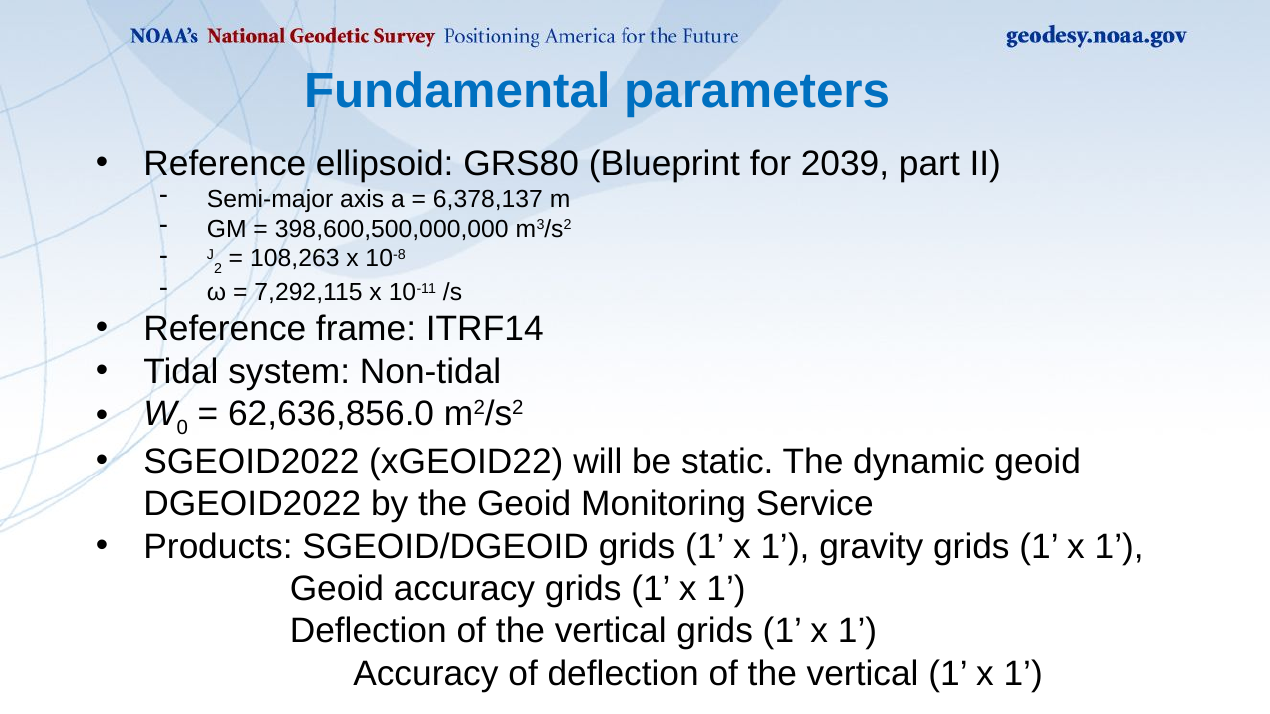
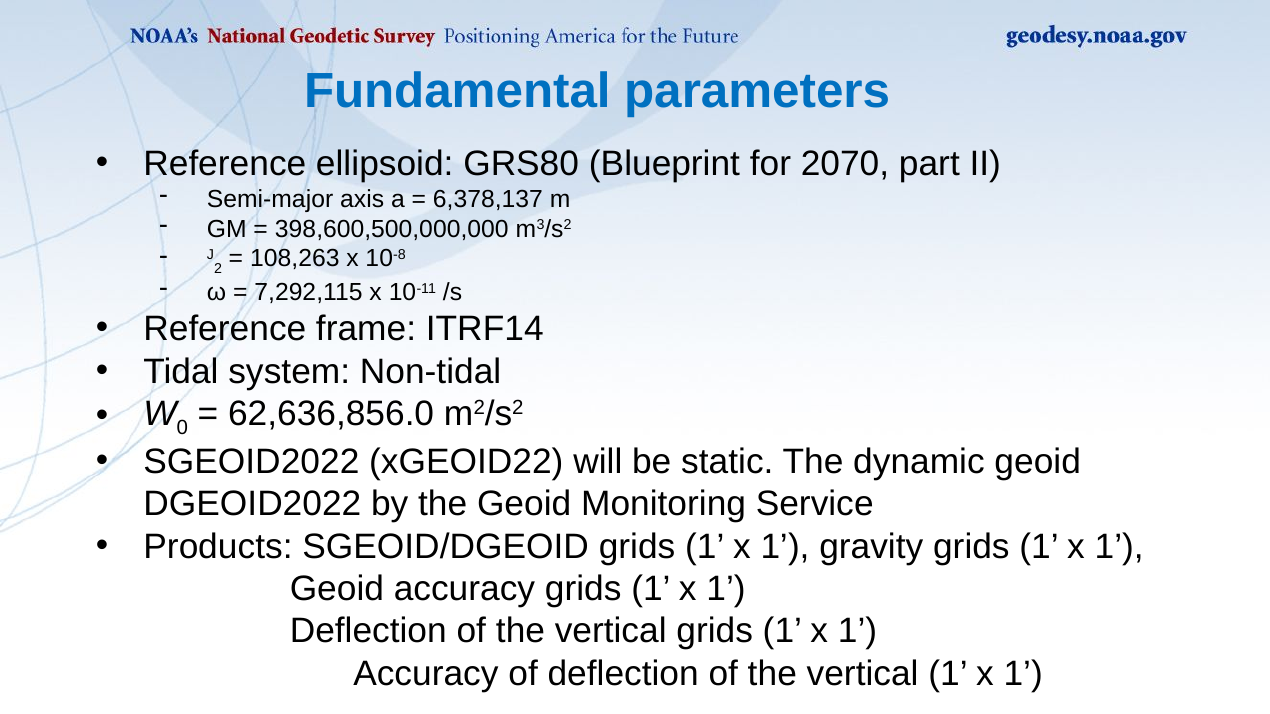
2039: 2039 -> 2070
